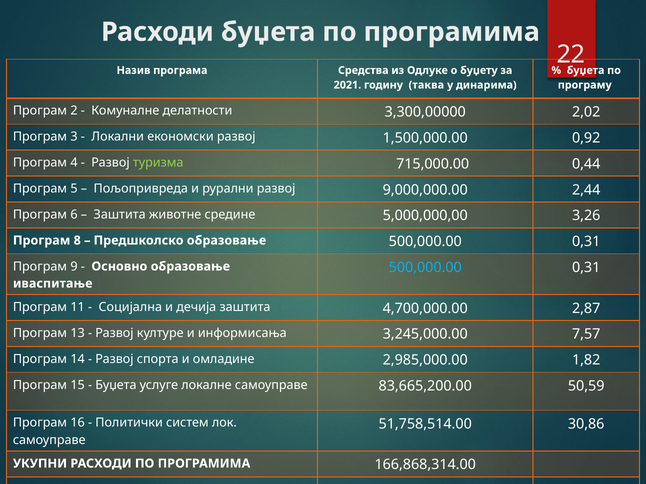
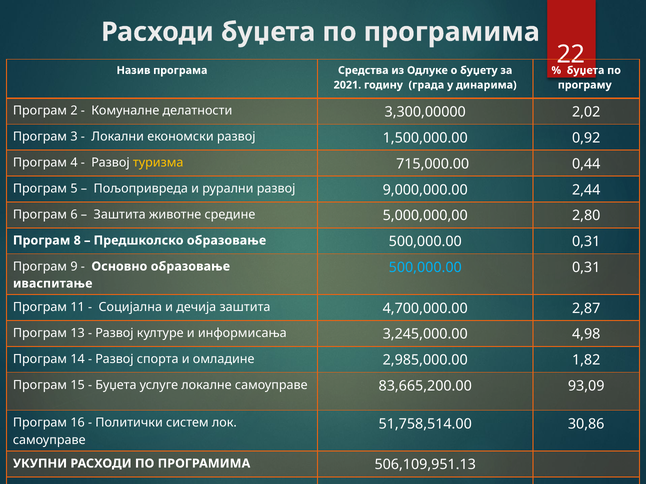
таква: таква -> града
туризма colour: light green -> yellow
3,26: 3,26 -> 2,80
7,57: 7,57 -> 4,98
50,59: 50,59 -> 93,09
166,868,314.00: 166,868,314.00 -> 506,109,951.13
